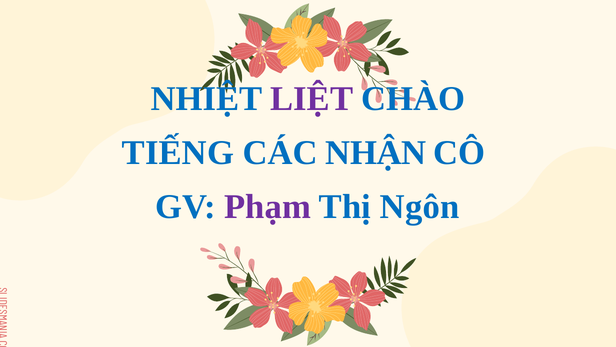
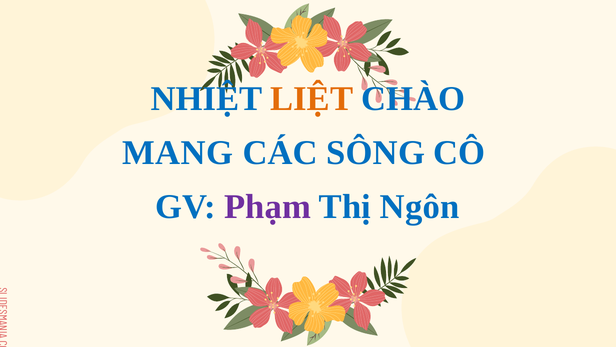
LIỆT colour: purple -> orange
TIẾNG: TIẾNG -> MANG
NHẬN: NHẬN -> SÔNG
